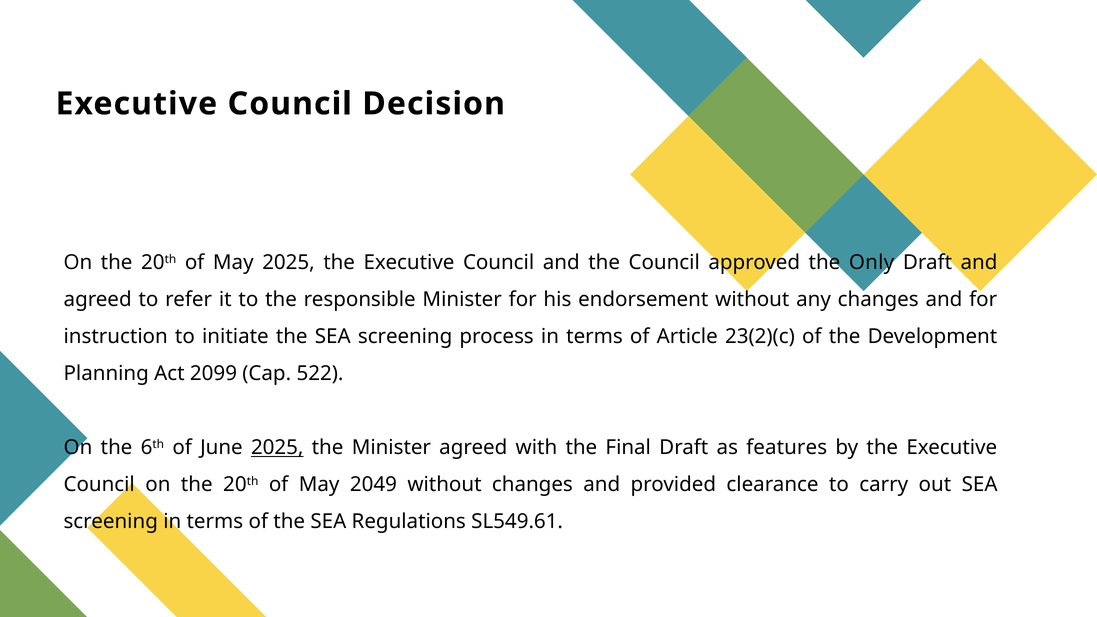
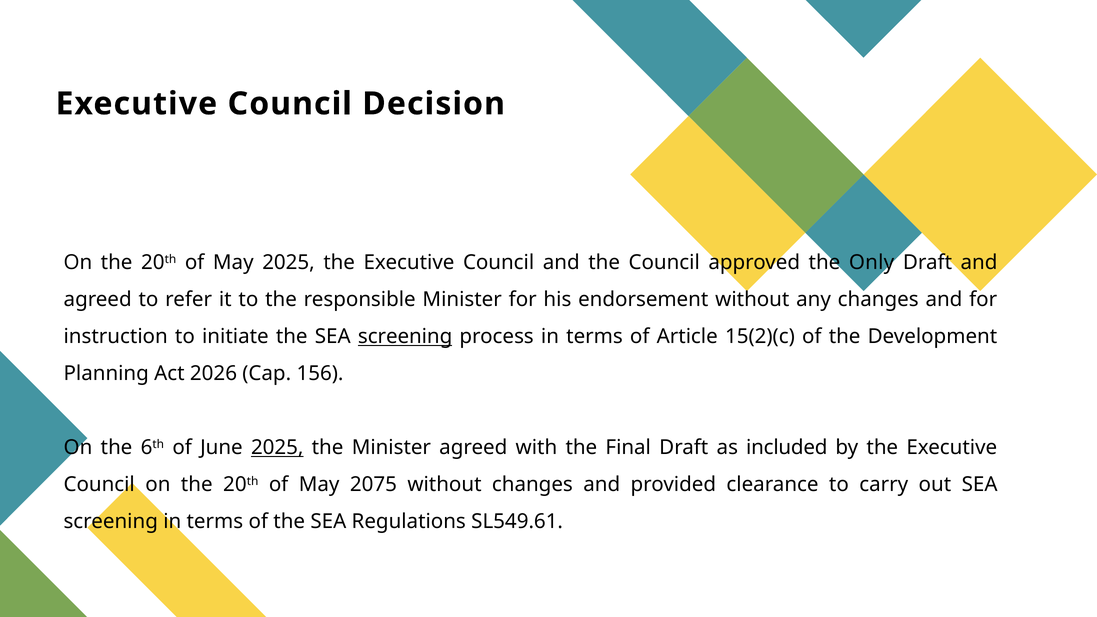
screening at (405, 337) underline: none -> present
23(2)(c: 23(2)(c -> 15(2)(c
2099: 2099 -> 2026
522: 522 -> 156
features: features -> included
2049: 2049 -> 2075
